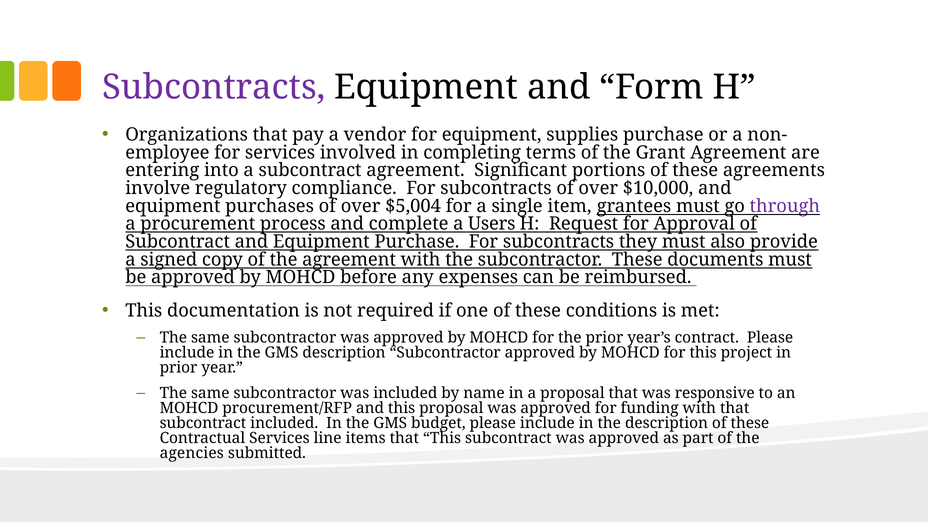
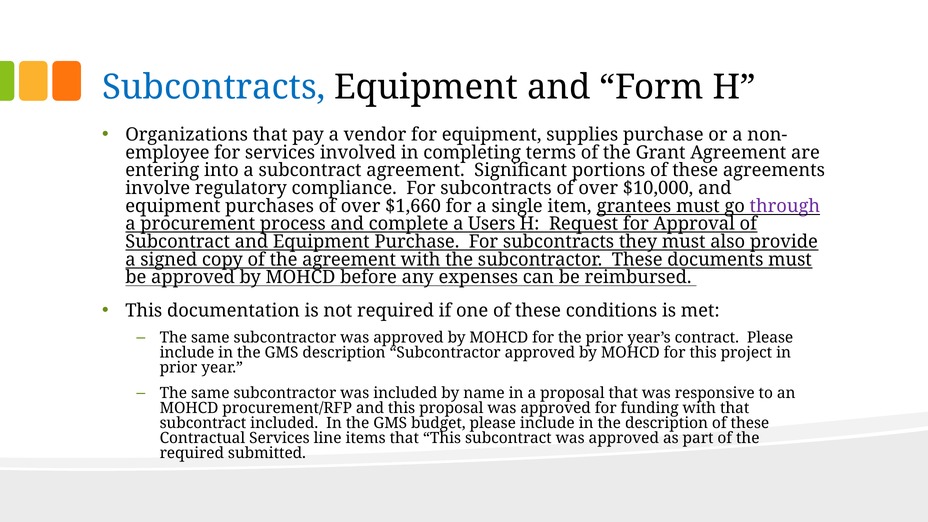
Subcontracts at (214, 87) colour: purple -> blue
$5,004: $5,004 -> $1,660
agencies at (192, 453): agencies -> required
